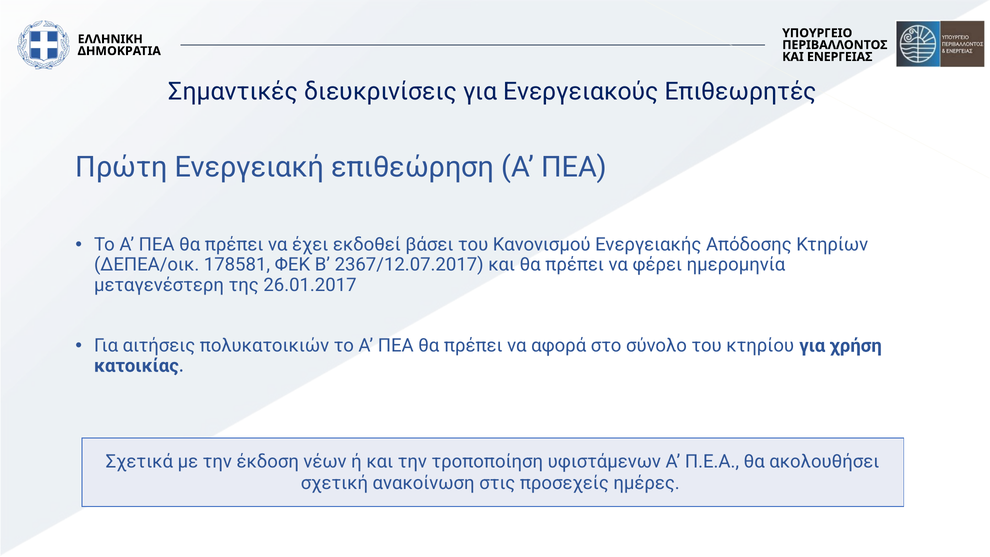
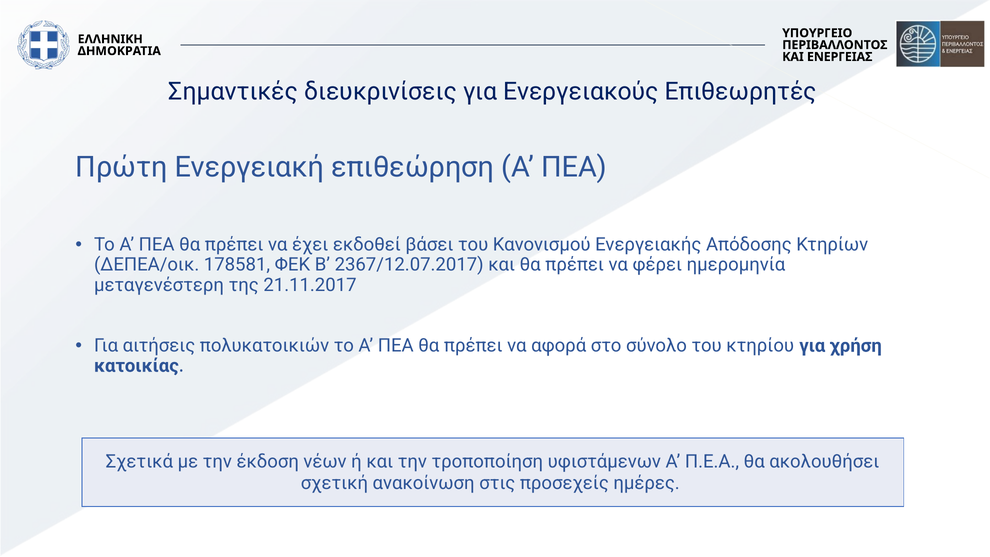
26.01.2017: 26.01.2017 -> 21.11.2017
